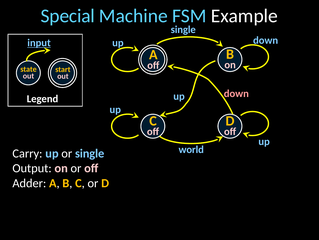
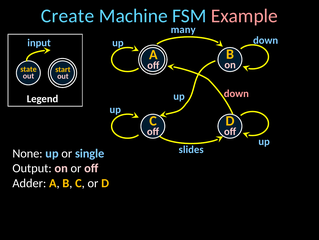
Special: Special -> Create
Example colour: white -> pink
single at (183, 30): single -> many
input underline: present -> none
world: world -> slides
Carry: Carry -> None
